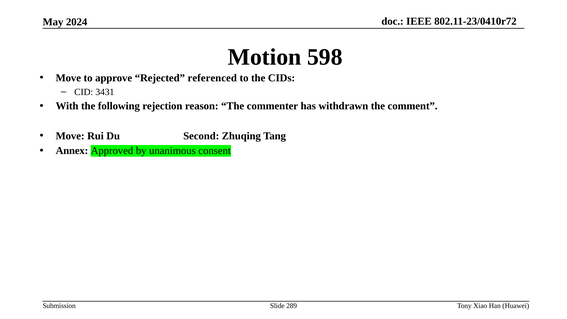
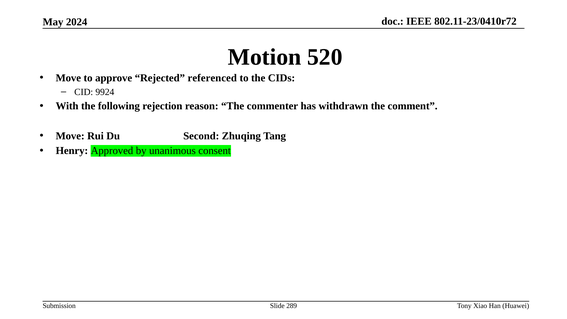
598: 598 -> 520
3431: 3431 -> 9924
Annex: Annex -> Henry
